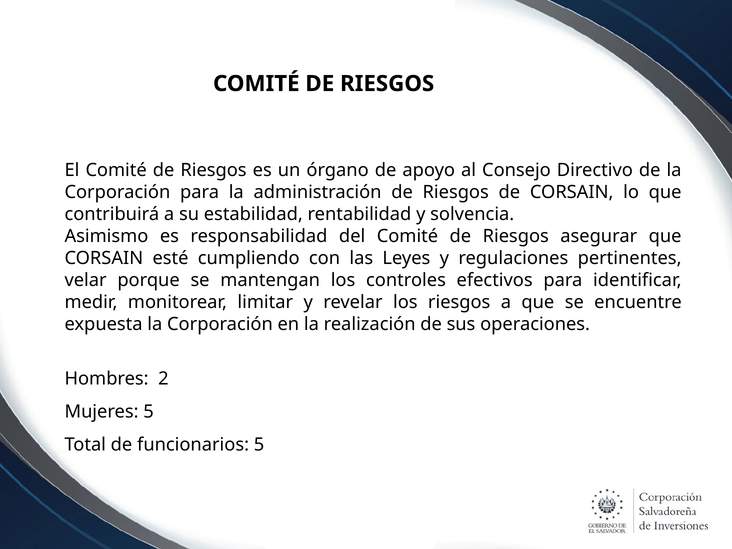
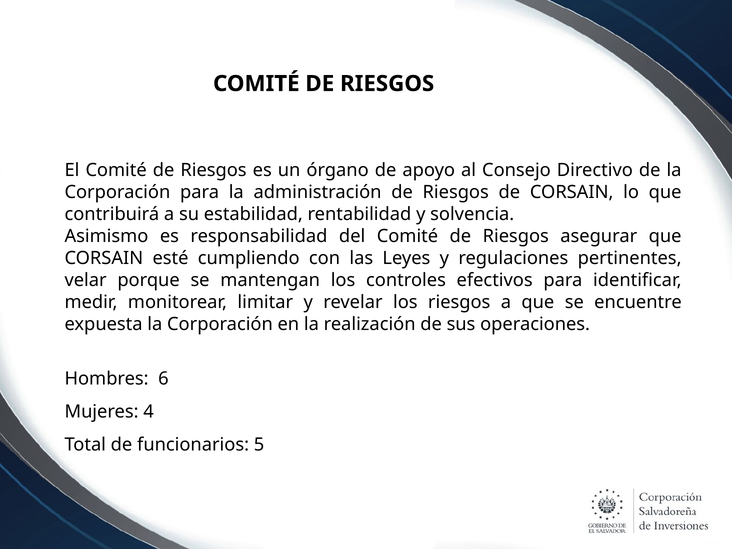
2: 2 -> 6
Mujeres 5: 5 -> 4
